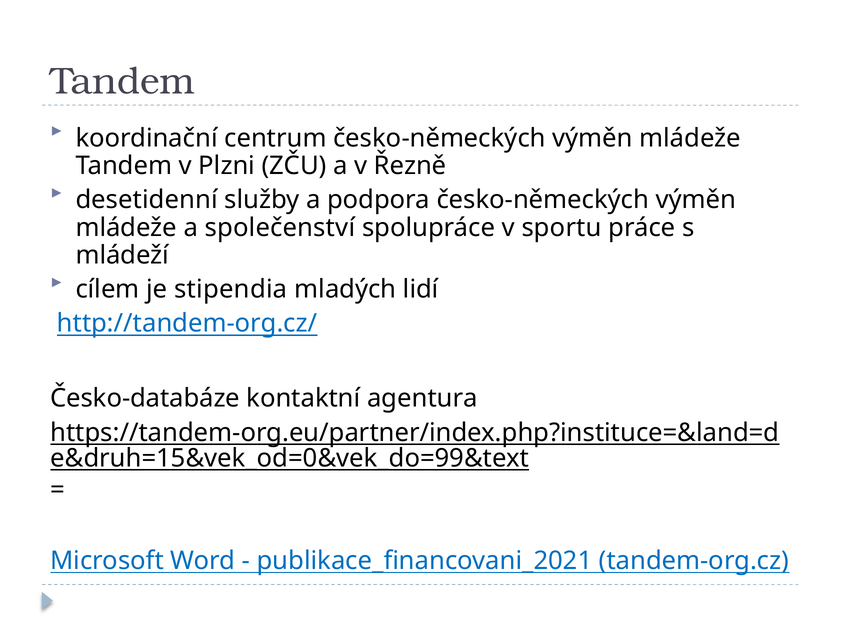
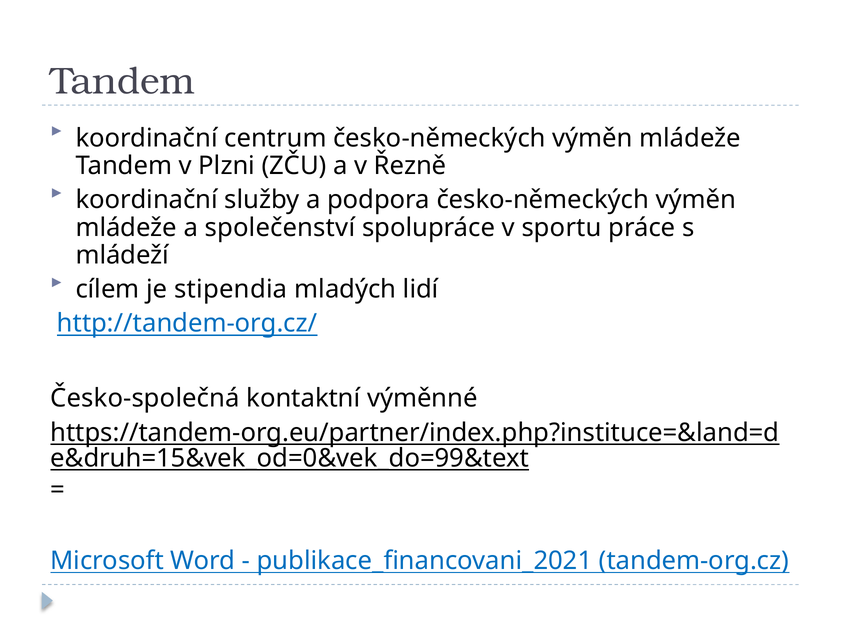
desetidenní at (147, 200): desetidenní -> koordinační
Česko-databáze: Česko-databáze -> Česko-společná
agentura: agentura -> výměnné
